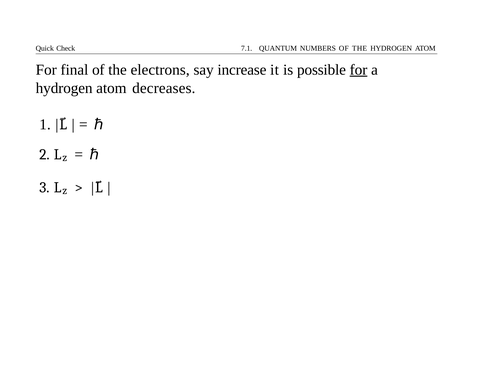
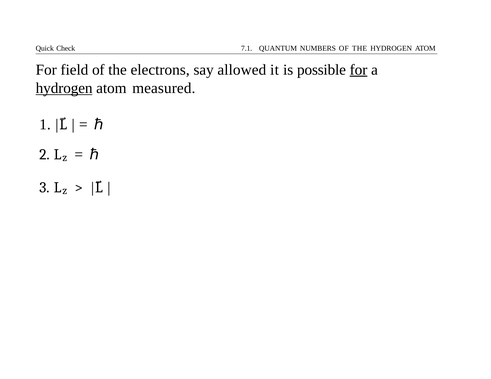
final: final -> field
increase: increase -> allowed
hydrogen at (64, 88) underline: none -> present
decreases: decreases -> measured
